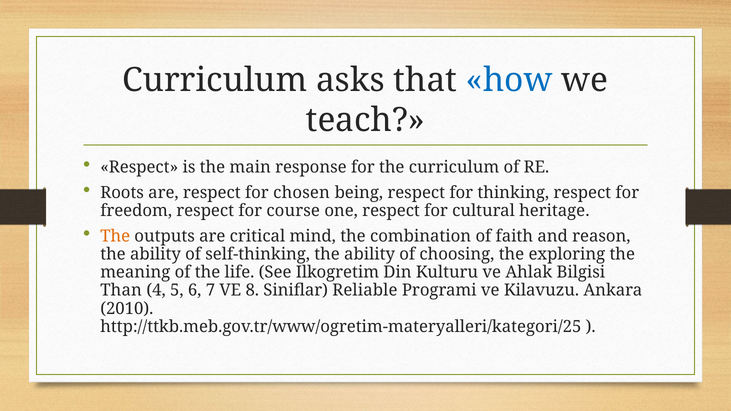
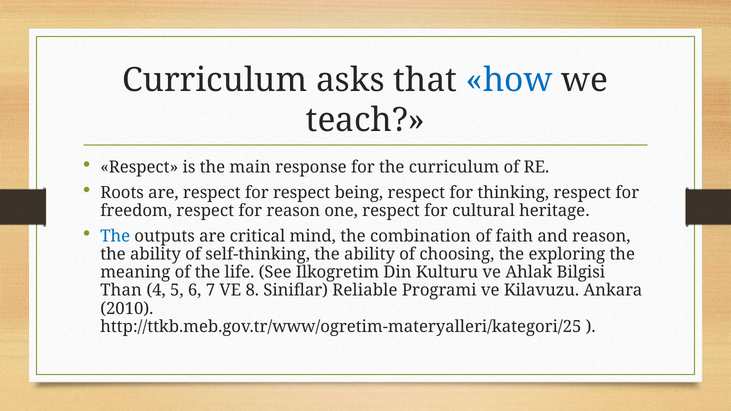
for chosen: chosen -> respect
for course: course -> reason
The at (115, 236) colour: orange -> blue
